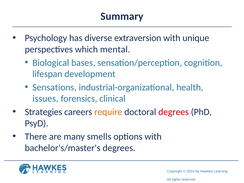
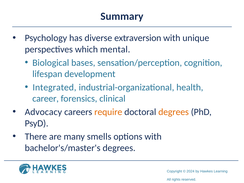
Sensations: Sensations -> Integrated
issues: issues -> career
Strategies: Strategies -> Advocacy
degrees at (174, 112) colour: red -> orange
